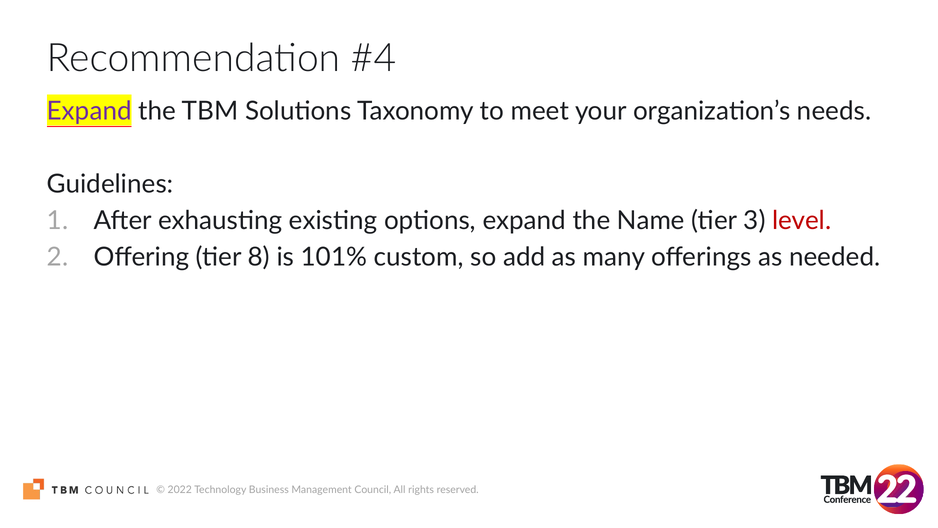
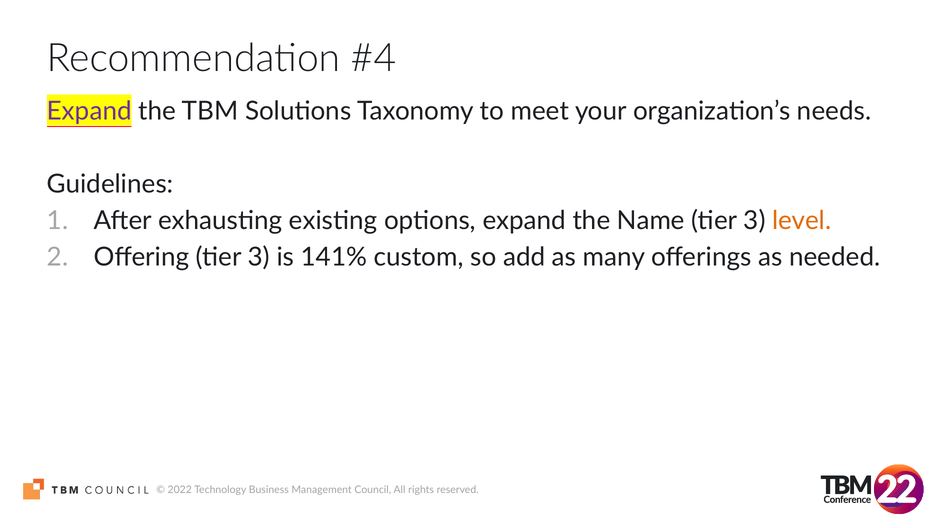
level colour: red -> orange
Offering tier 8: 8 -> 3
101%: 101% -> 141%
